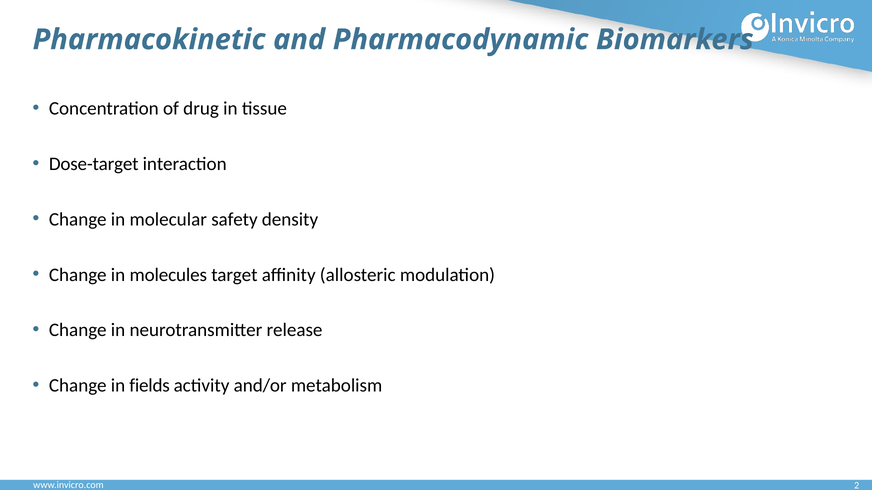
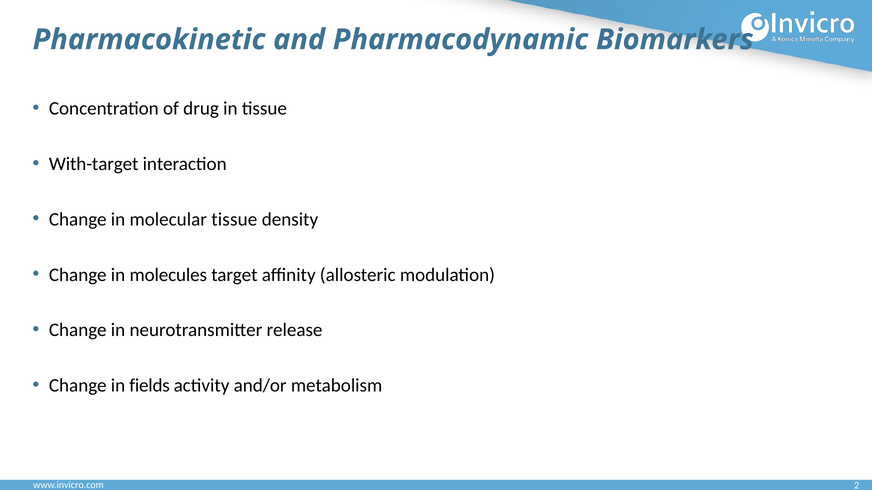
Dose-target: Dose-target -> With-target
molecular safety: safety -> tissue
